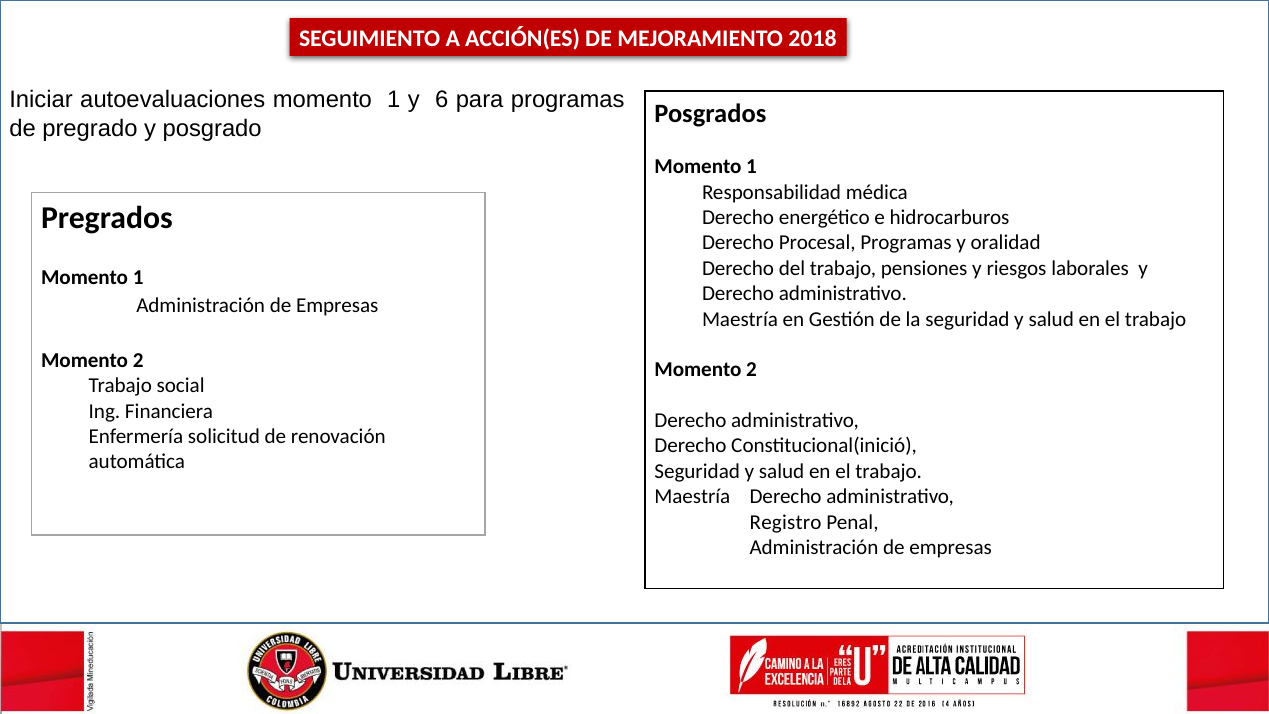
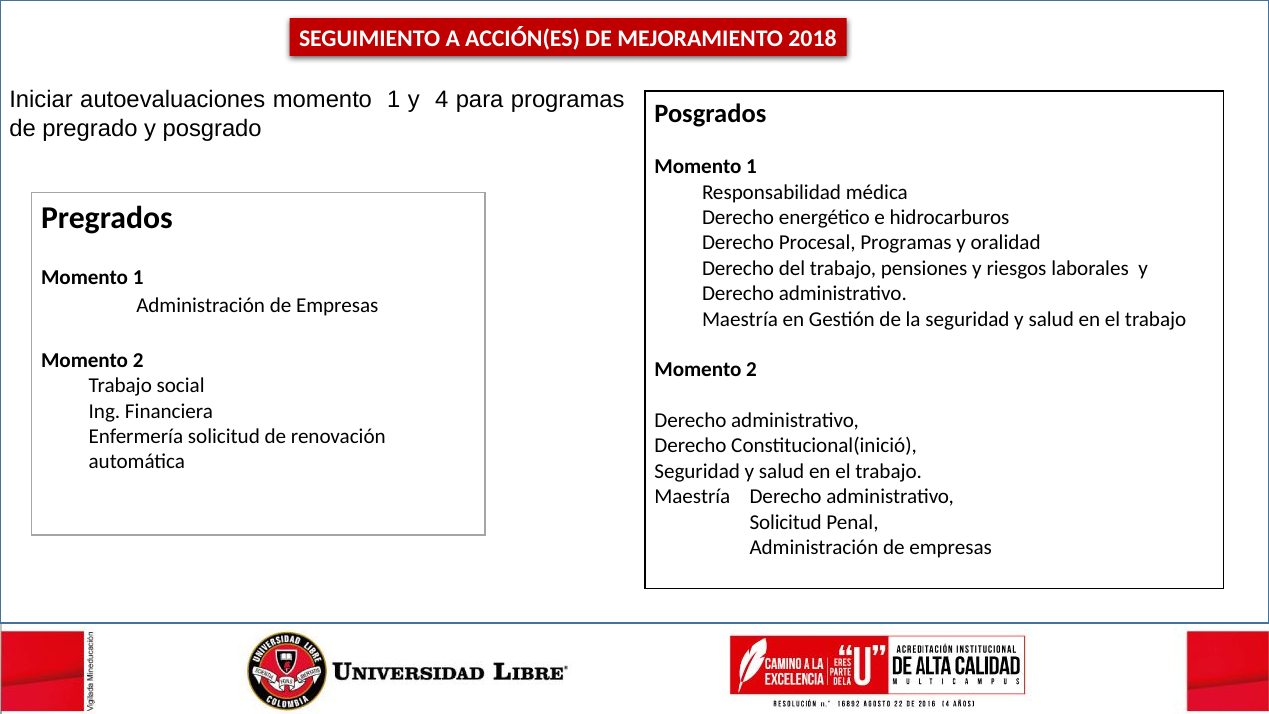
6: 6 -> 4
Registro at (786, 522): Registro -> Solicitud
